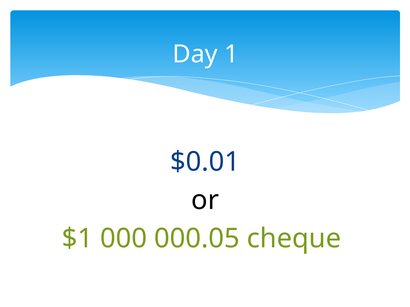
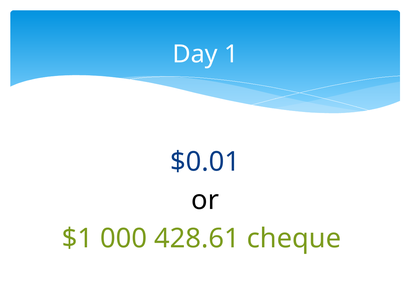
000.05: 000.05 -> 428.61
